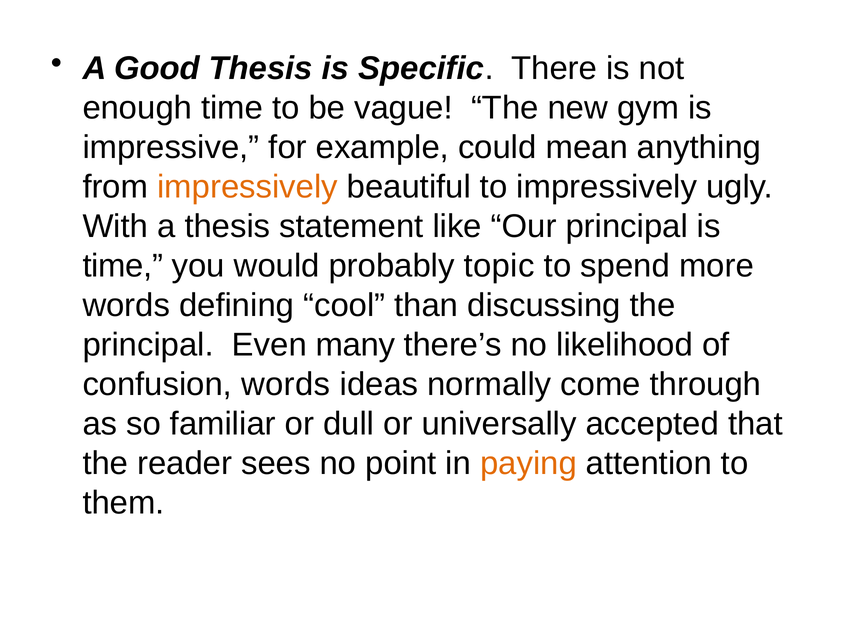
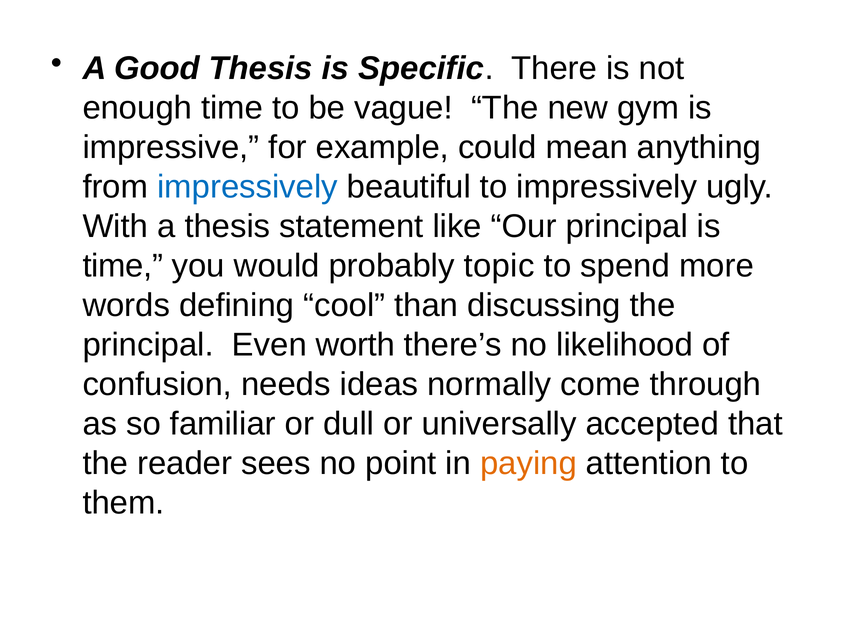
impressively at (247, 187) colour: orange -> blue
many: many -> worth
confusion words: words -> needs
